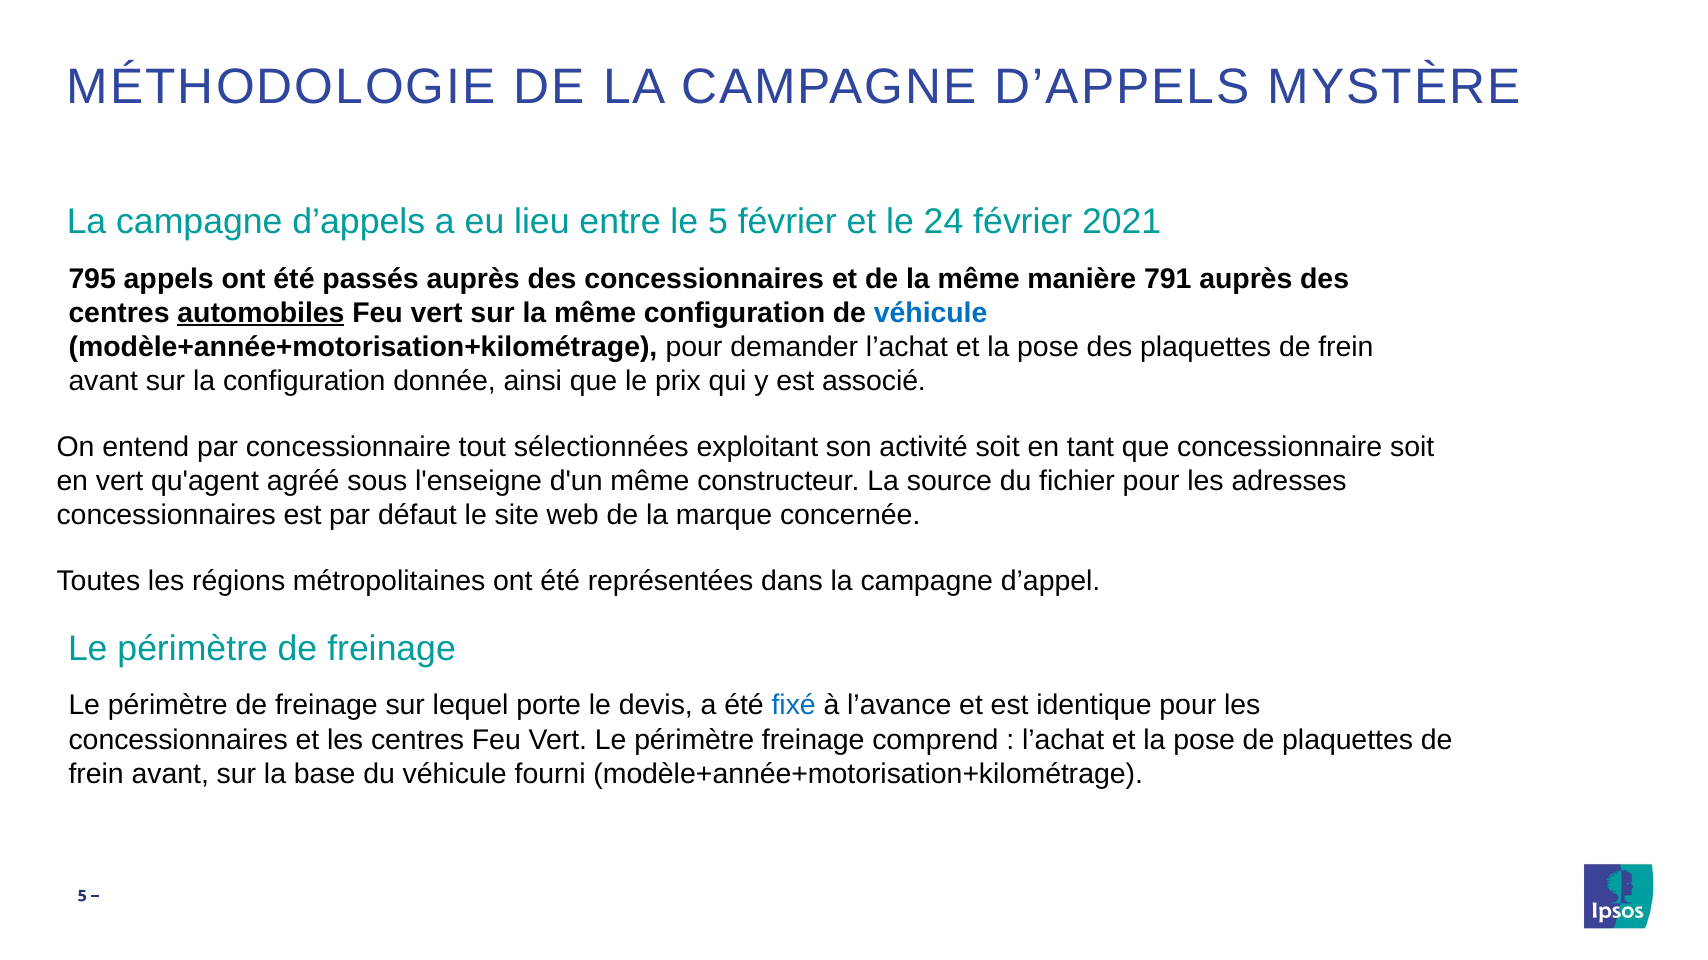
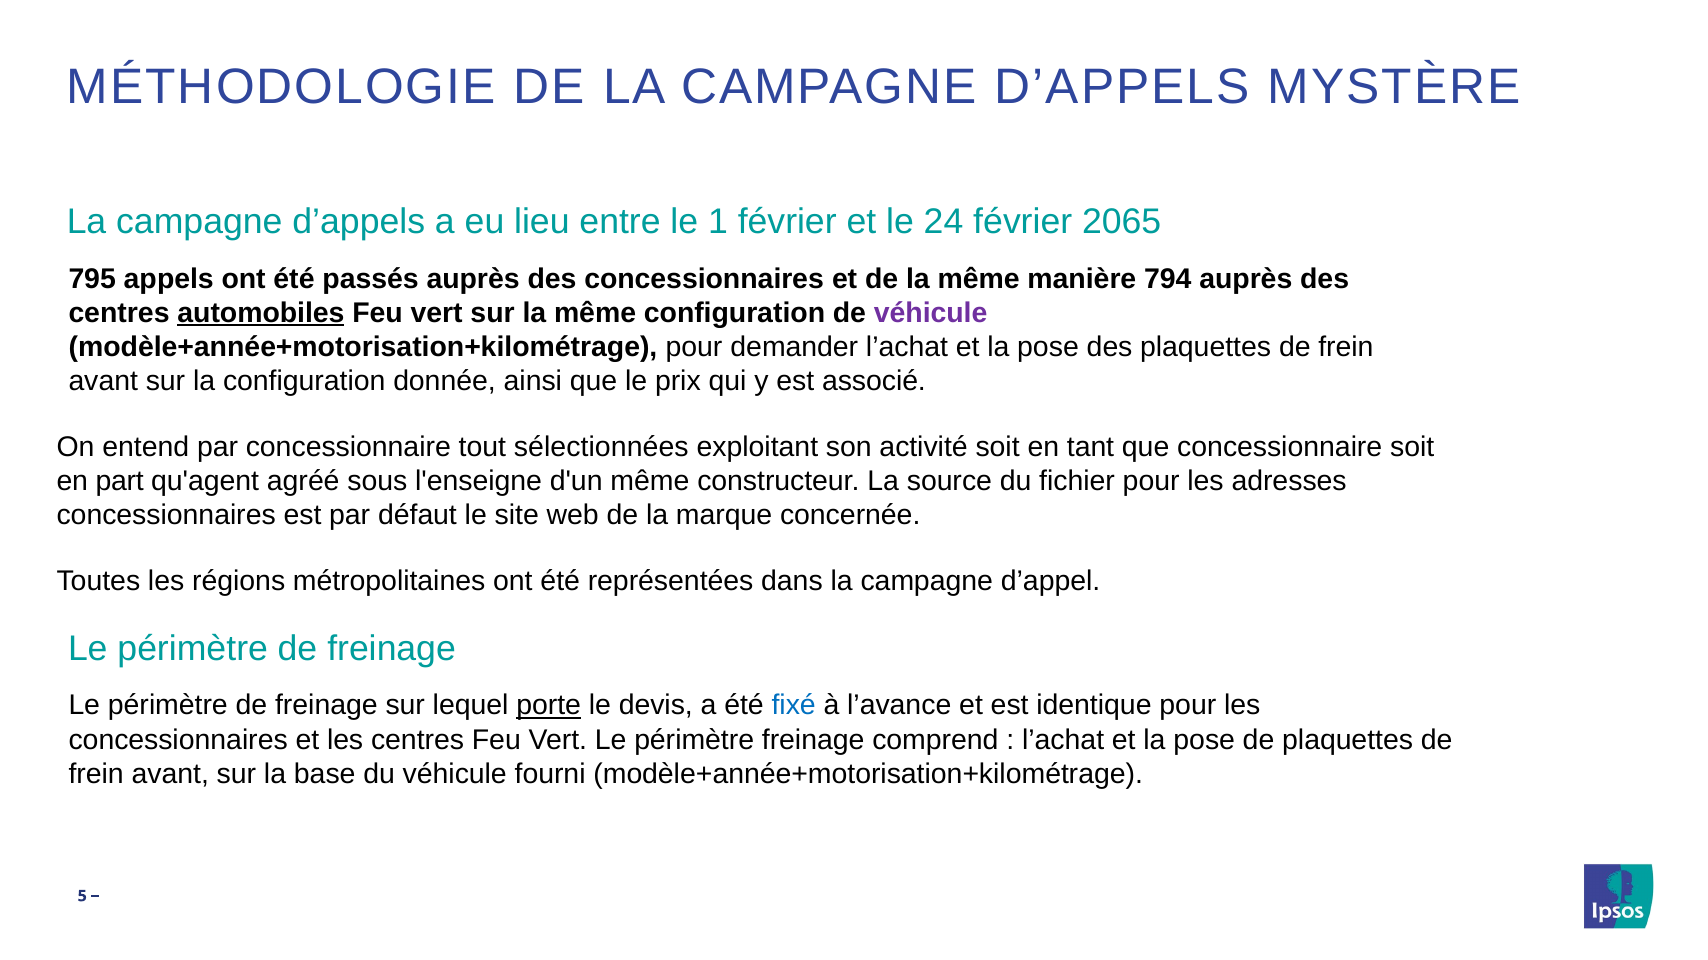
le 5: 5 -> 1
2021: 2021 -> 2065
791: 791 -> 794
véhicule at (931, 313) colour: blue -> purple
en vert: vert -> part
porte underline: none -> present
